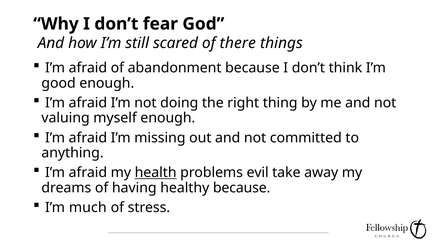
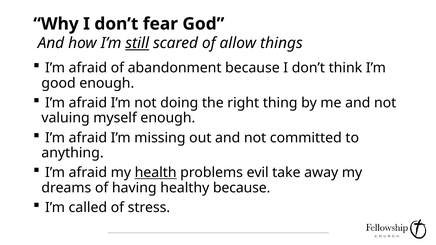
still underline: none -> present
there: there -> allow
much: much -> called
